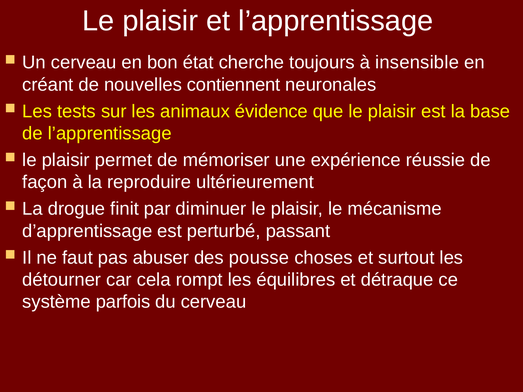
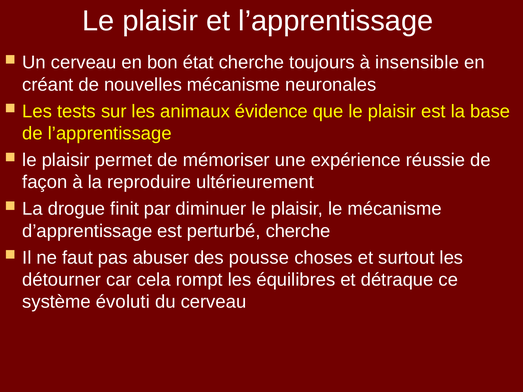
nouvelles contiennent: contiennent -> mécanisme
perturbé passant: passant -> cherche
parfois: parfois -> évoluti
